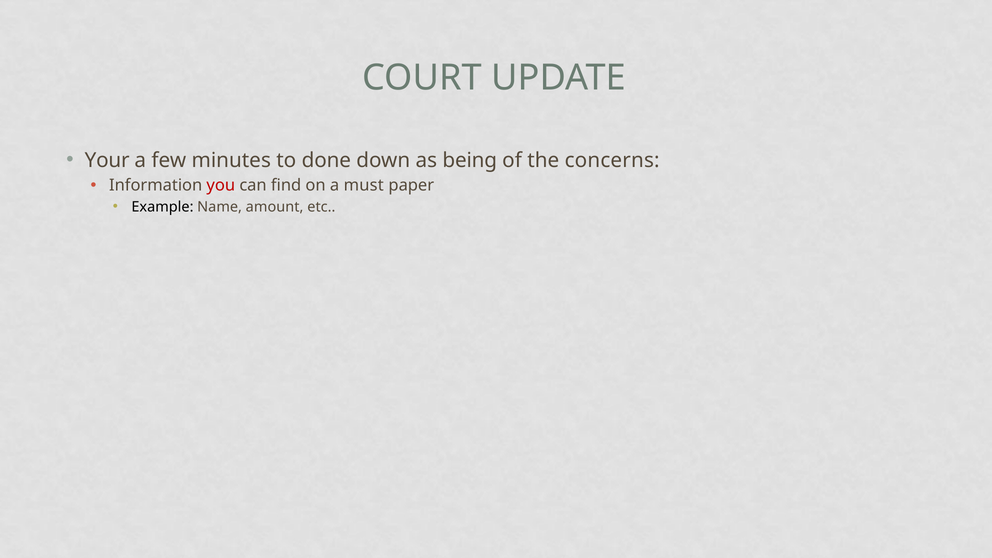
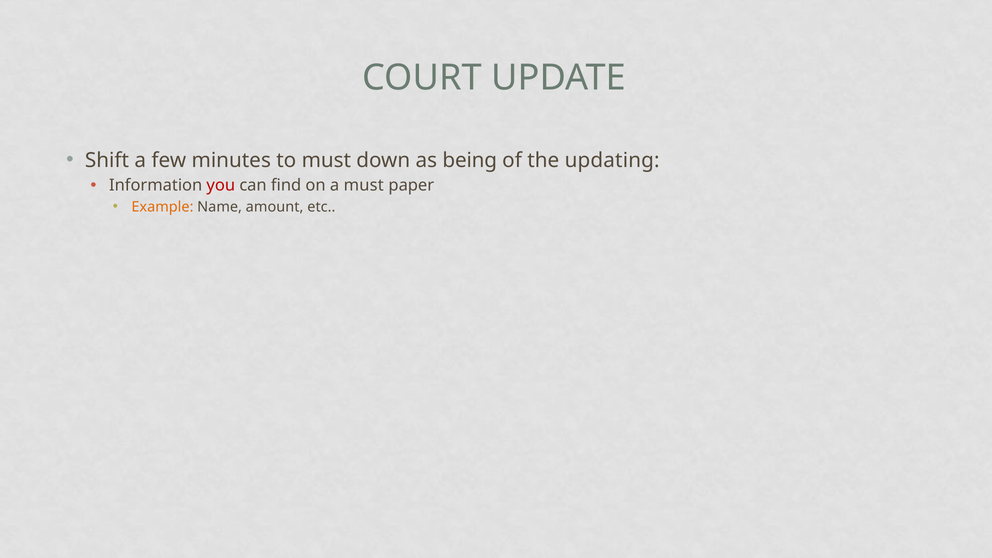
Your: Your -> Shift
to done: done -> must
concerns: concerns -> updating
Example colour: black -> orange
